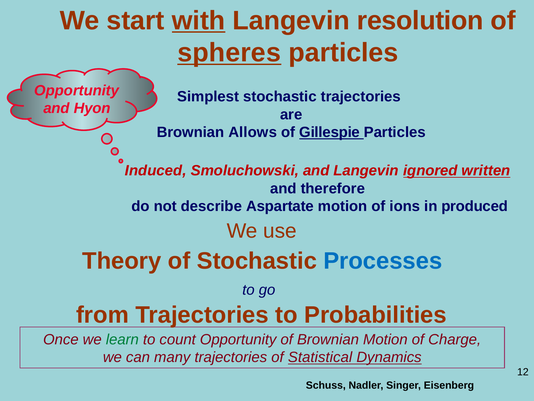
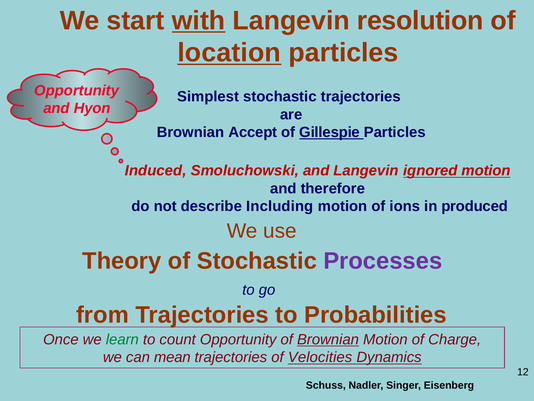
spheres: spheres -> location
Allows: Allows -> Accept
ignored written: written -> motion
Aspartate: Aspartate -> Including
Processes colour: blue -> purple
Brownian at (328, 339) underline: none -> present
many: many -> mean
Statistical: Statistical -> Velocities
